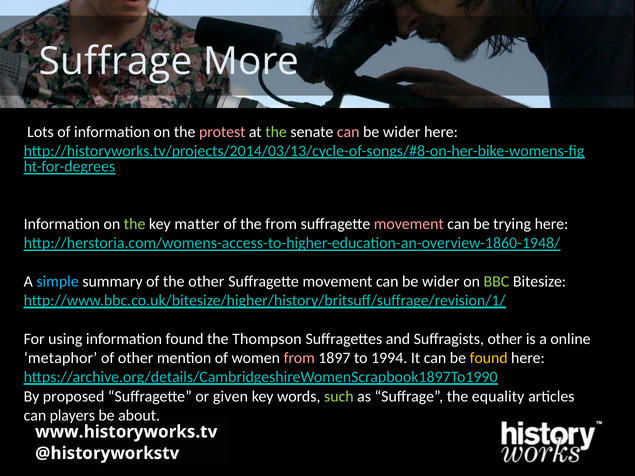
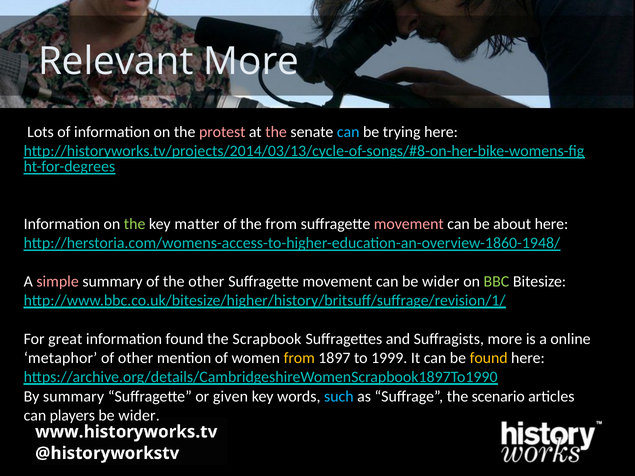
Suffrage at (116, 61): Suffrage -> Relevant
the at (276, 132) colour: light green -> pink
can at (348, 132) colour: pink -> light blue
wider at (402, 132): wider -> trying
trying: trying -> about
simple colour: light blue -> pink
using: using -> great
Thompson: Thompson -> Scrapbook
Suffragists other: other -> more
from at (299, 358) colour: pink -> yellow
1994: 1994 -> 1999
By proposed: proposed -> summary
such colour: light green -> light blue
equality: equality -> scenario
about at (139, 416): about -> wider
